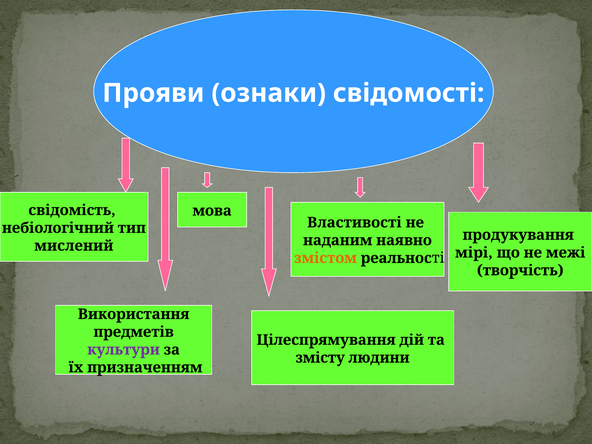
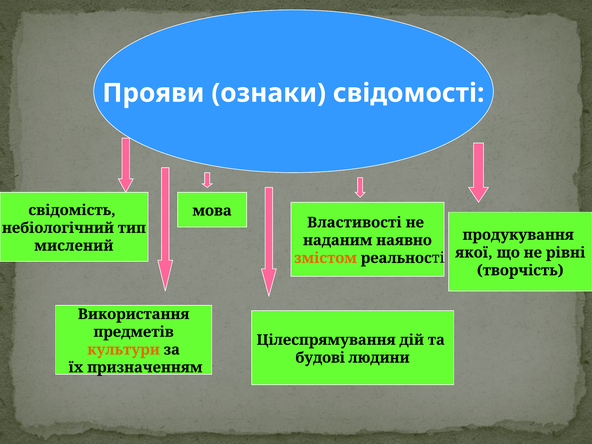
мірі: мірі -> якої
межі: межі -> рівні
культури colour: purple -> orange
змісту: змісту -> будові
